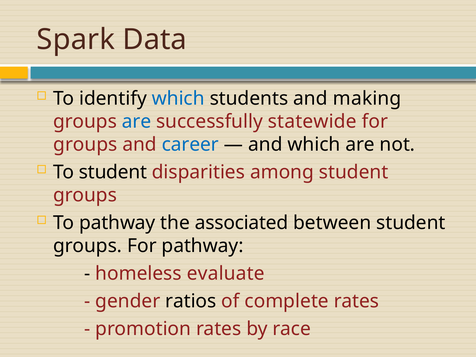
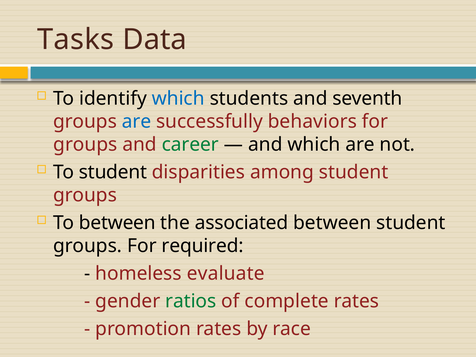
Spark: Spark -> Tasks
making: making -> seventh
statewide: statewide -> behaviors
career colour: blue -> green
To pathway: pathway -> between
For pathway: pathway -> required
ratios colour: black -> green
